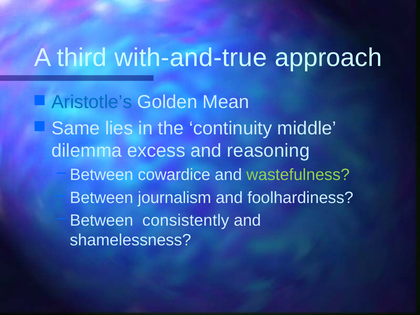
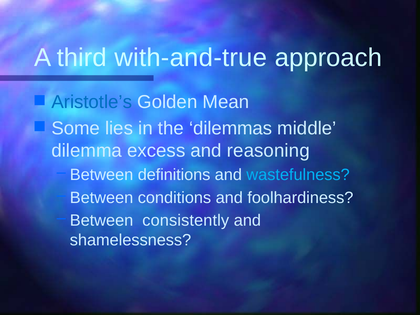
Same: Same -> Some
continuity: continuity -> dilemmas
cowardice: cowardice -> definitions
wastefulness colour: light green -> light blue
journalism: journalism -> conditions
